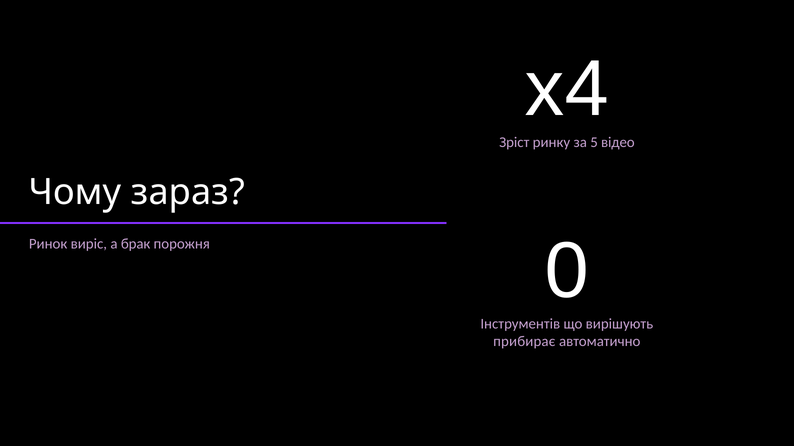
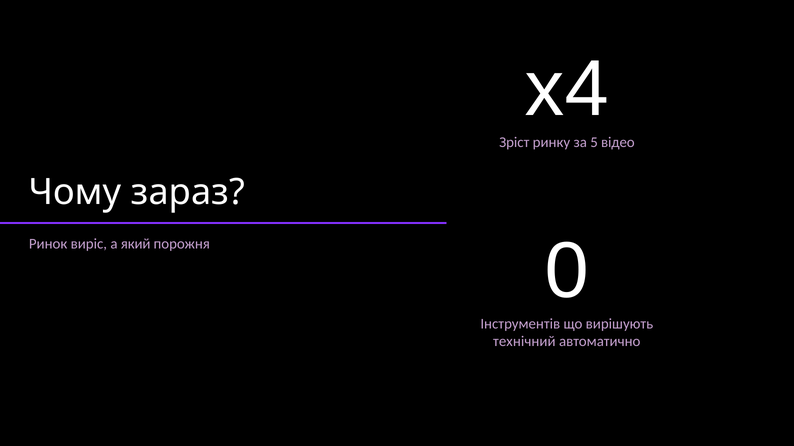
брак: брак -> який
прибирає: прибирає -> технічний
